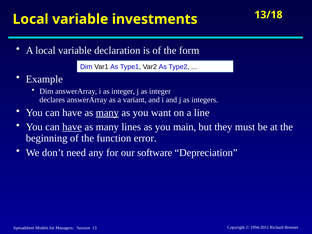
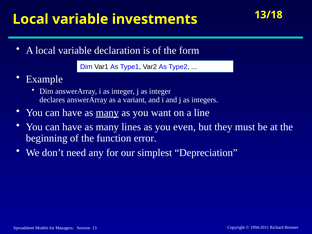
have at (72, 127) underline: present -> none
main: main -> even
software: software -> simplest
